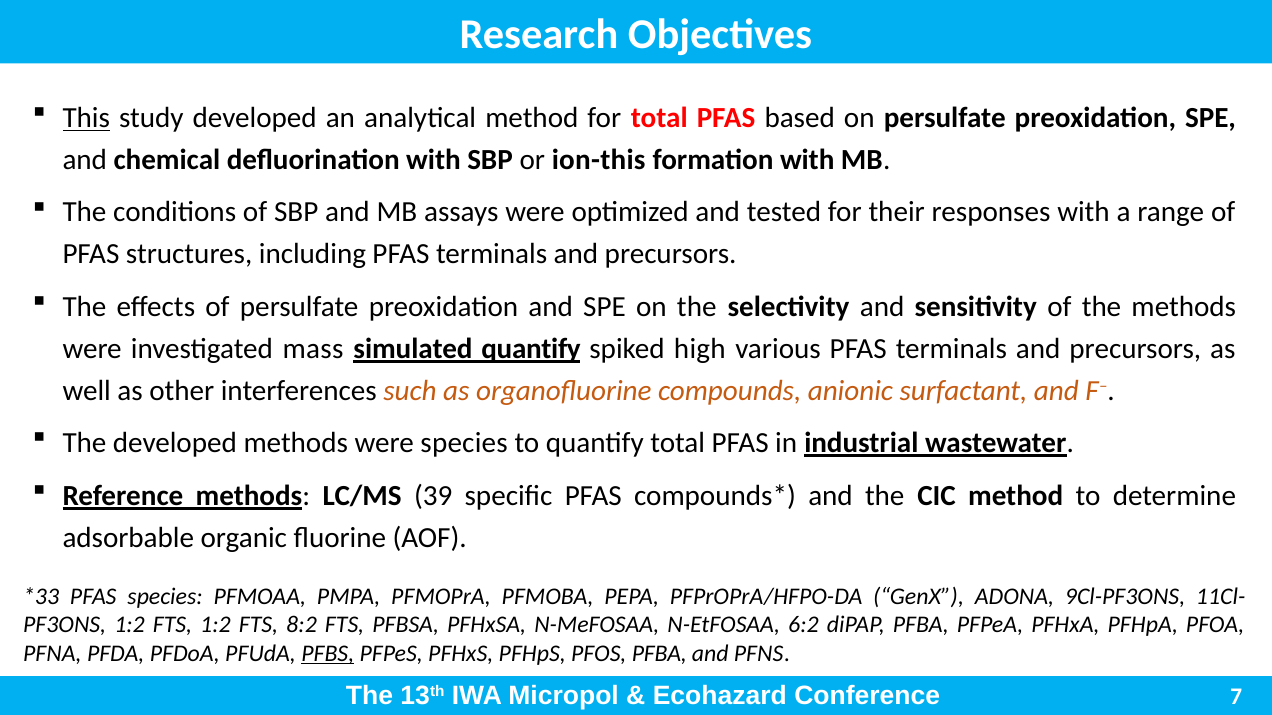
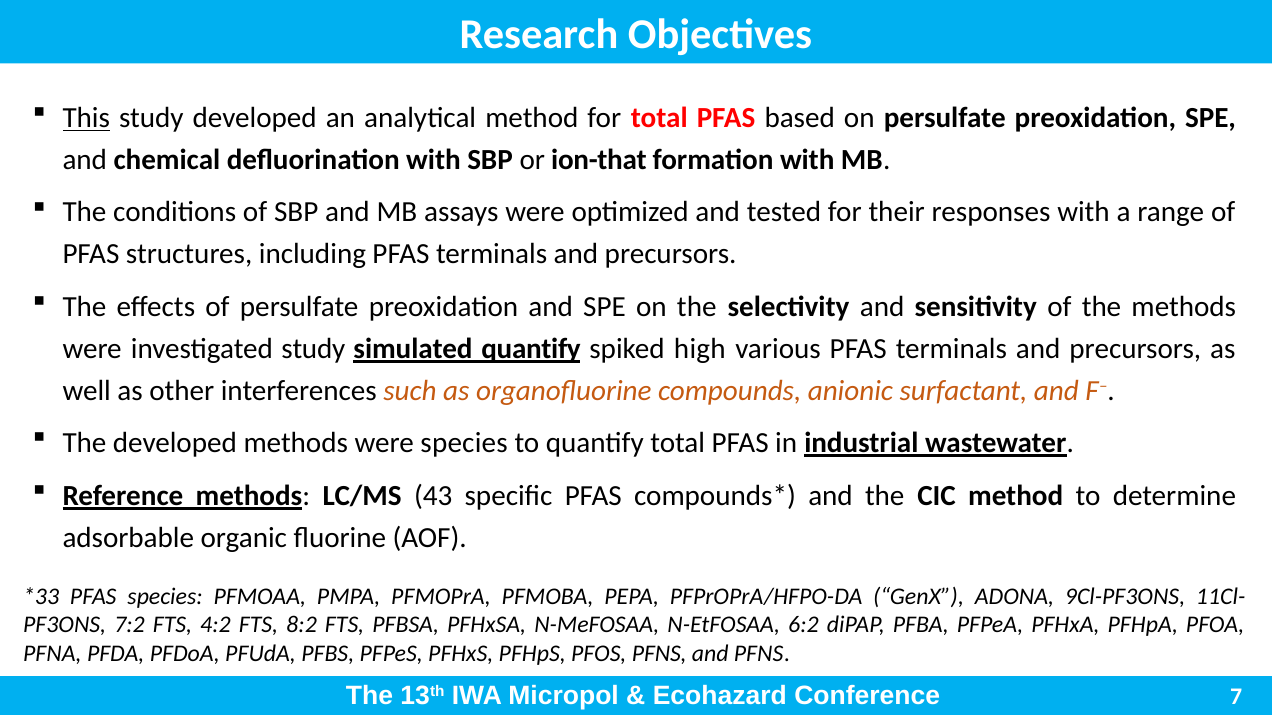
ion-this: ion-this -> ion-that
investigated mass: mass -> study
39: 39 -> 43
1:2 at (130, 625): 1:2 -> 7:2
FTS 1:2: 1:2 -> 4:2
PFBS underline: present -> none
PFOS PFBA: PFBA -> PFNS
